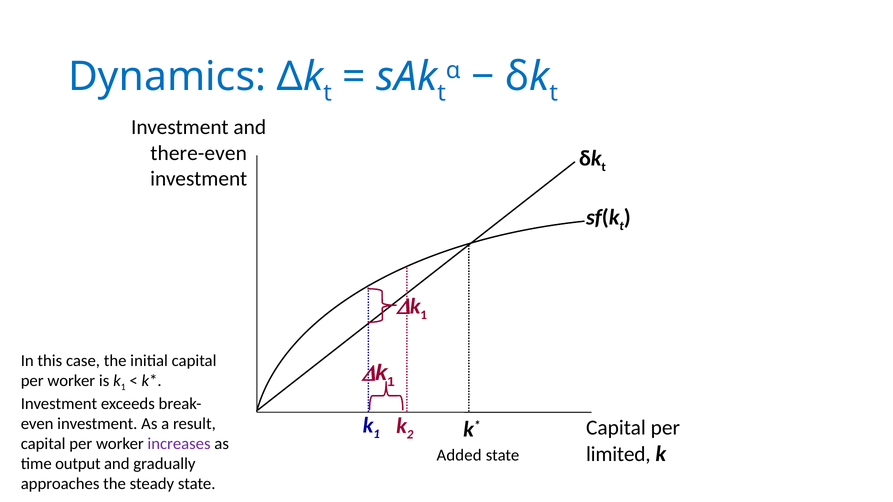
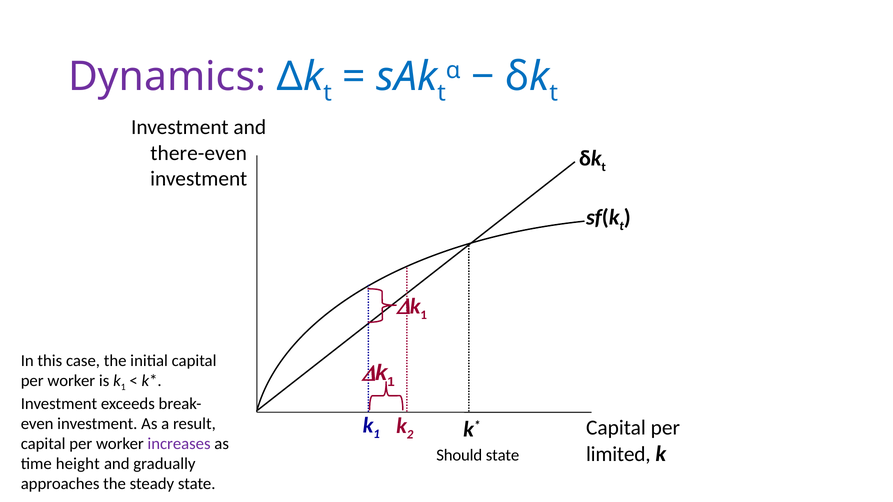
Dynamics colour: blue -> purple
Added: Added -> Should
output: output -> height
